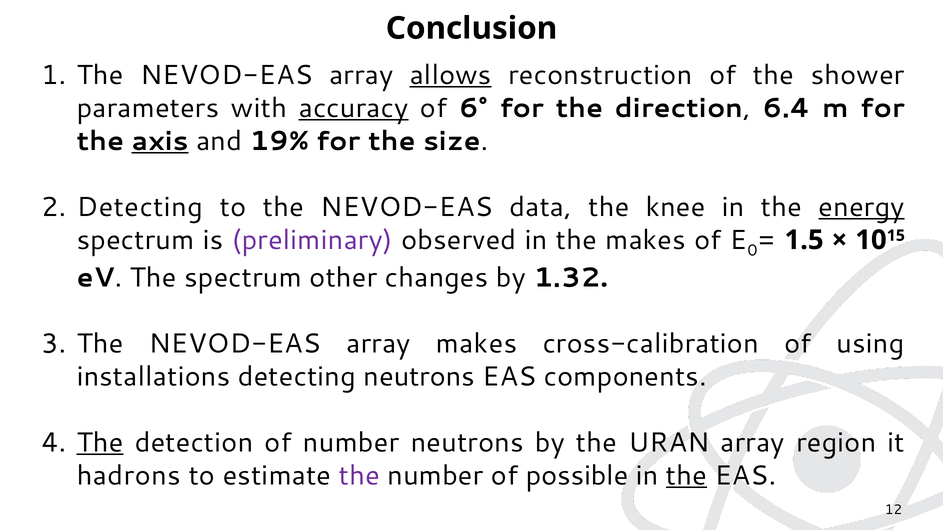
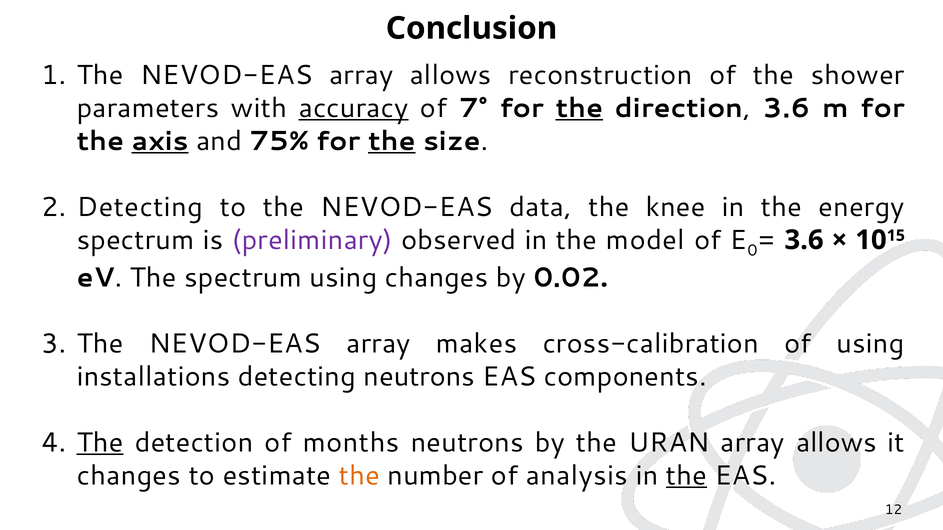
allows at (451, 75) underline: present -> none
6°: 6° -> 7°
the at (579, 108) underline: none -> present
direction 6.4: 6.4 -> 3.6
19%: 19% -> 75%
the at (392, 141) underline: none -> present
energy underline: present -> none
the makes: makes -> model
1.5 at (804, 240): 1.5 -> 3.6
spectrum other: other -> using
1.32: 1.32 -> 0.02
of number: number -> months
URAN array region: region -> allows
hadrons at (129, 476): hadrons -> changes
the at (359, 476) colour: purple -> orange
possible: possible -> analysis
